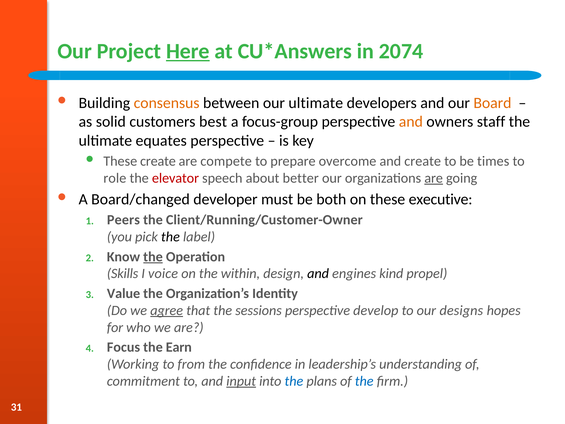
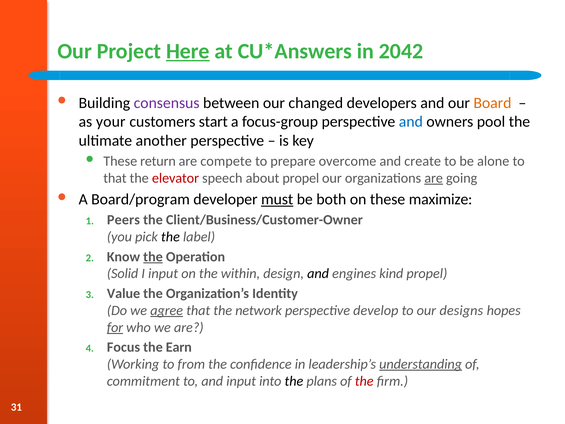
2074: 2074 -> 2042
consensus colour: orange -> purple
our ultimate: ultimate -> changed
solid: solid -> your
best: best -> start
and at (411, 122) colour: orange -> blue
staff: staff -> pool
equates: equates -> another
These create: create -> return
times: times -> alone
role at (115, 178): role -> that
about better: better -> propel
Board/changed: Board/changed -> Board/program
must underline: none -> present
executive: executive -> maximize
Client/Running/Customer-Owner: Client/Running/Customer-Owner -> Client/Business/Customer-Owner
Skills: Skills -> Solid
I voice: voice -> input
sessions: sessions -> network
for underline: none -> present
understanding underline: none -> present
input at (241, 381) underline: present -> none
the at (294, 381) colour: blue -> black
the at (364, 381) colour: blue -> red
